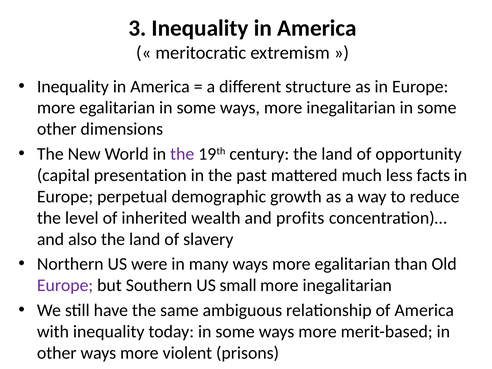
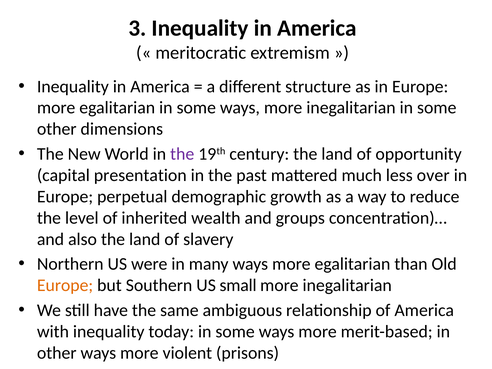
facts: facts -> over
profits: profits -> groups
Europe at (65, 285) colour: purple -> orange
